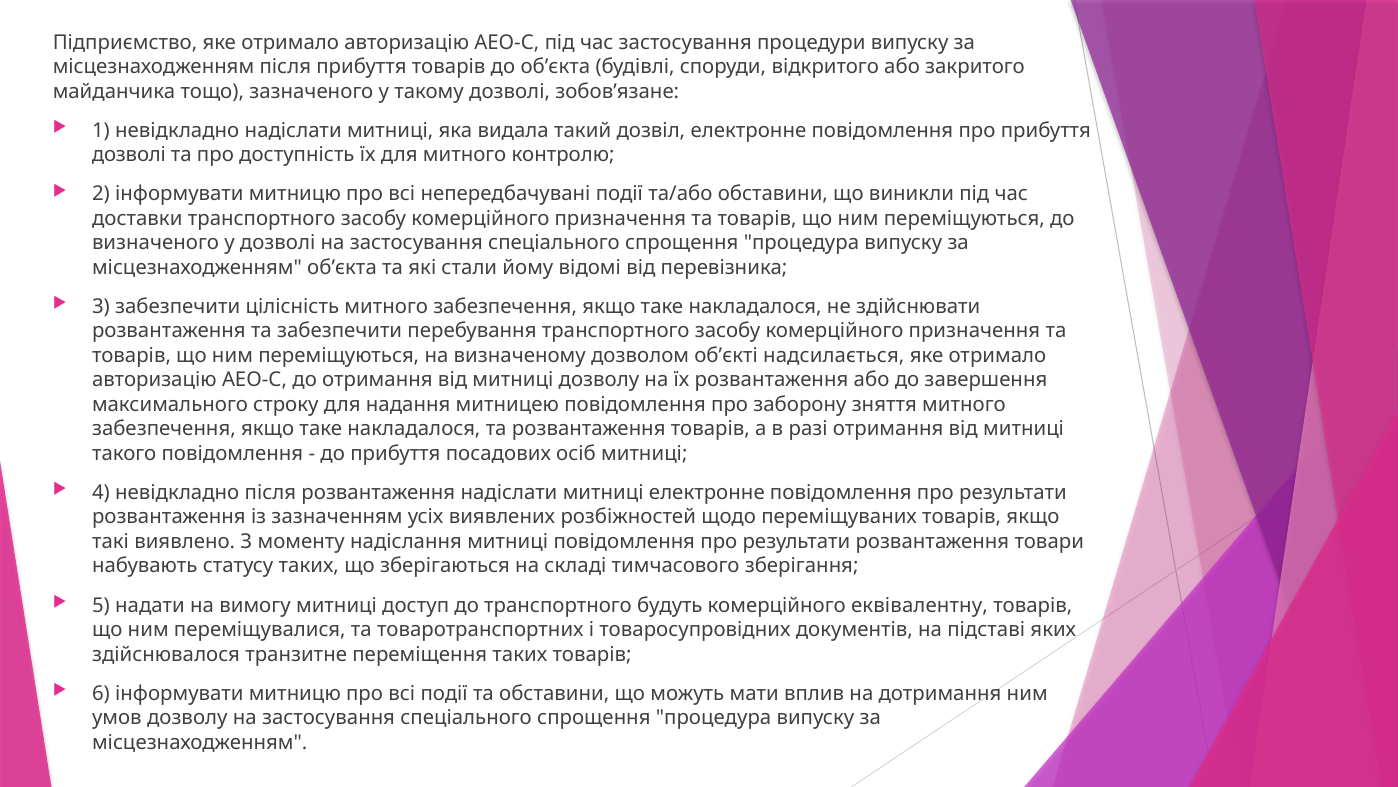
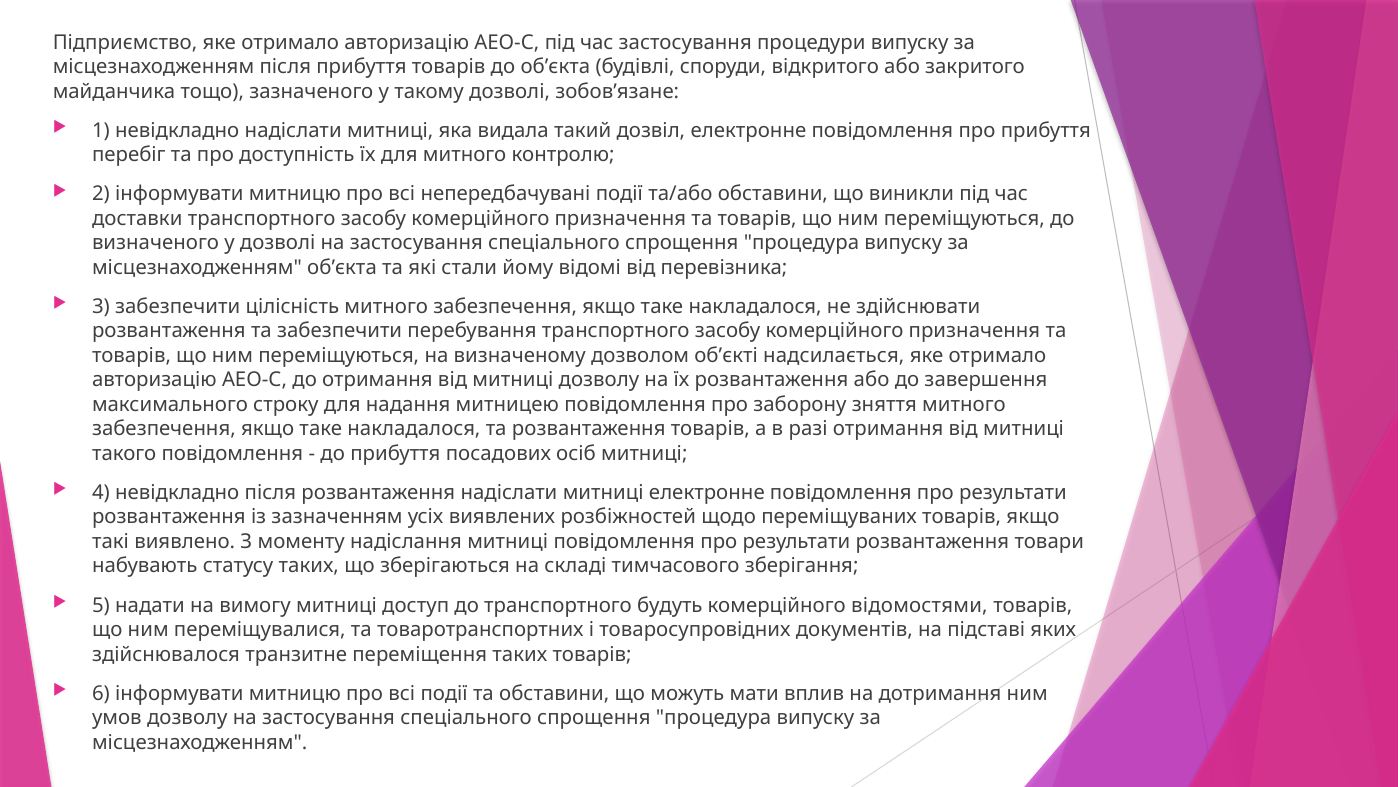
дозволі at (129, 155): дозволі -> перебіг
еквівалентну: еквівалентну -> відомостями
